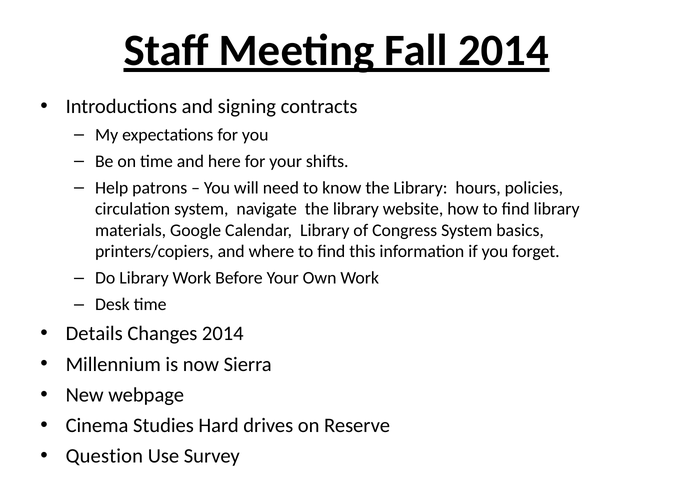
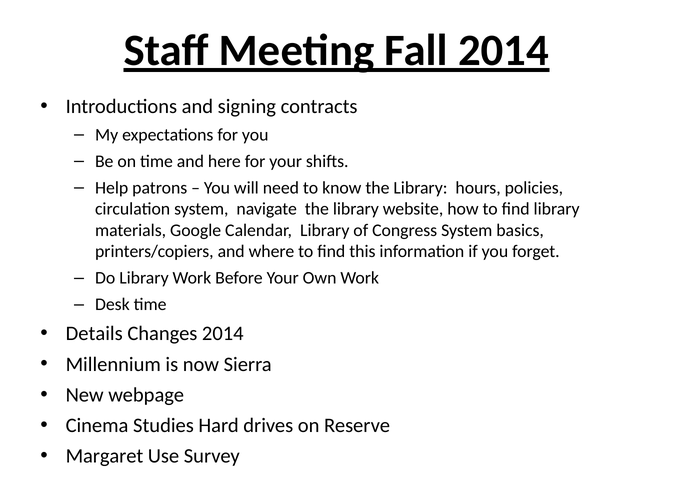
Question: Question -> Margaret
